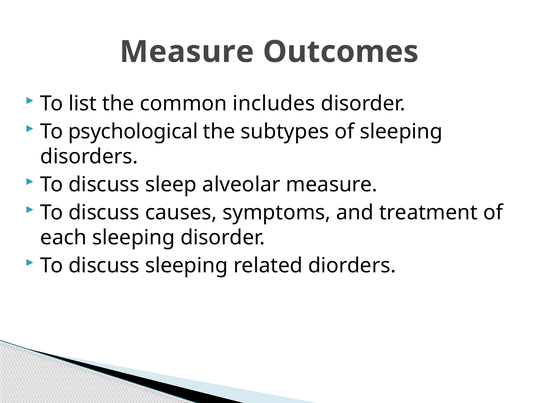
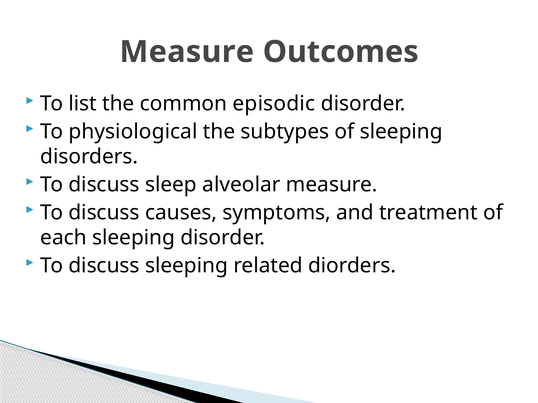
includes: includes -> episodic
psychological: psychological -> physiological
